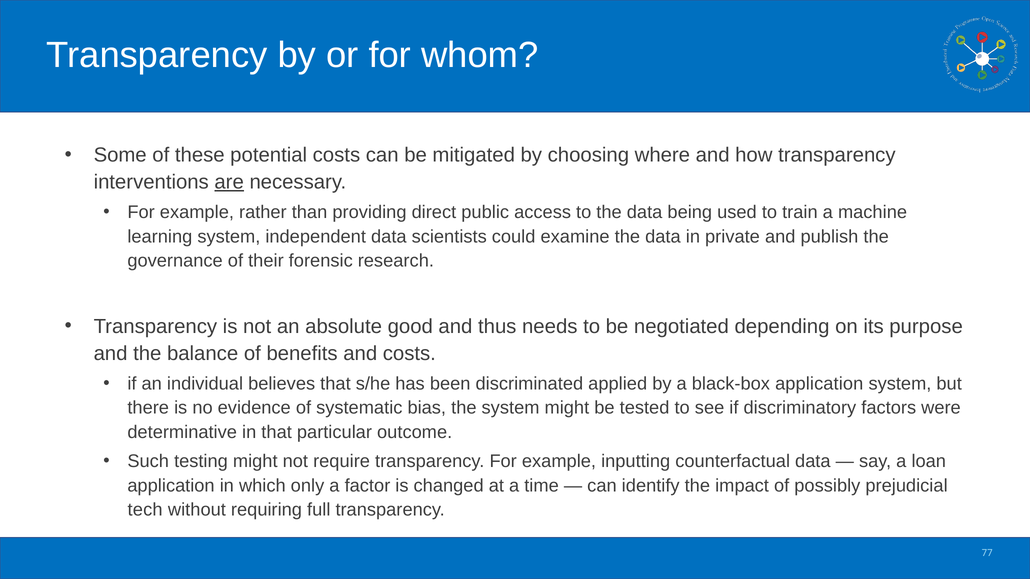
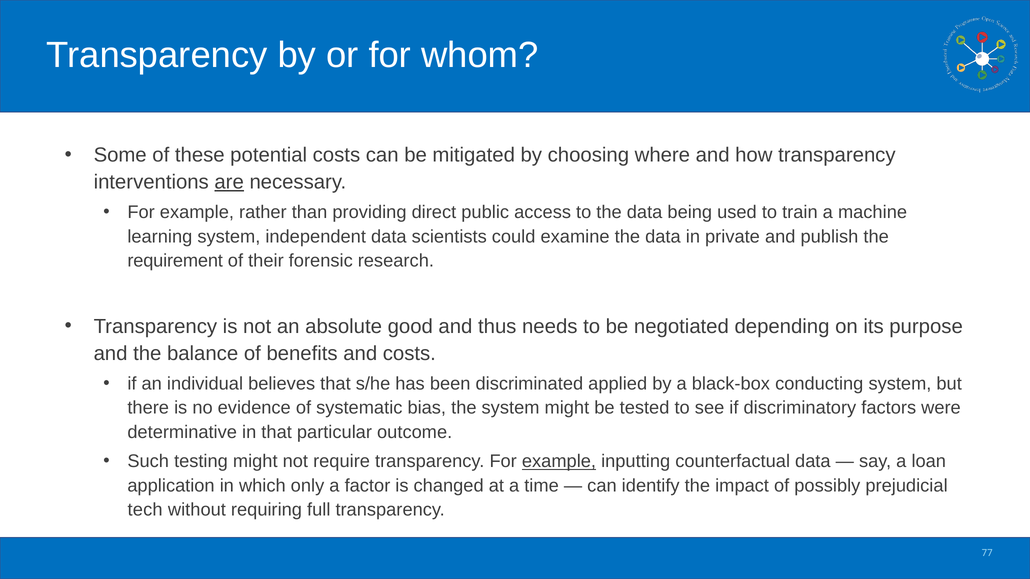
governance: governance -> requirement
black-box application: application -> conducting
example at (559, 462) underline: none -> present
